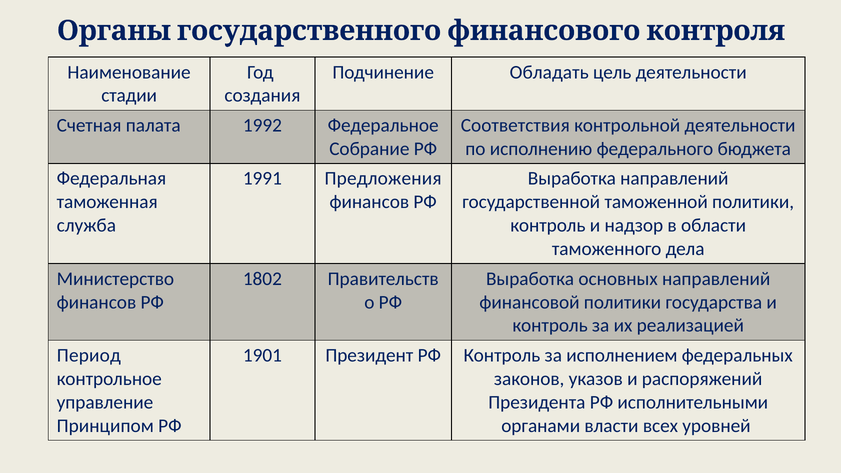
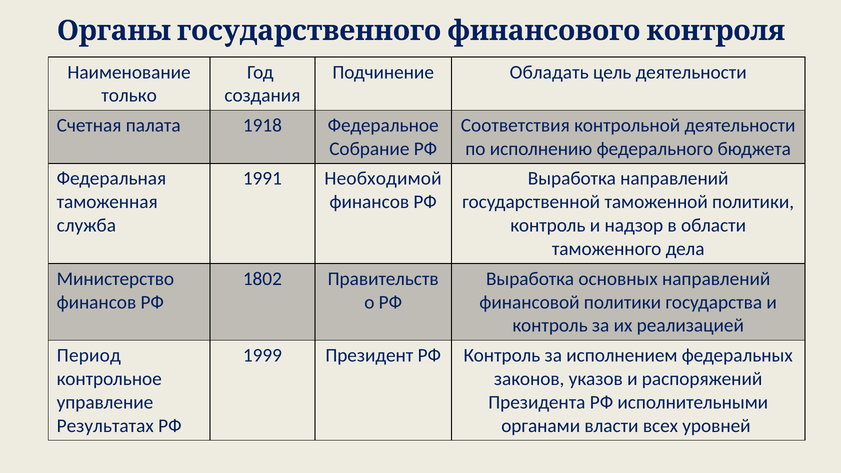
стадии: стадии -> только
1992: 1992 -> 1918
Предложения: Предложения -> Необходимой
1901: 1901 -> 1999
Принципом: Принципом -> Результатах
